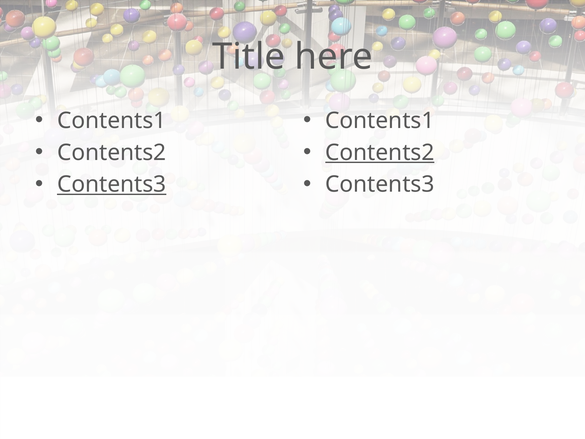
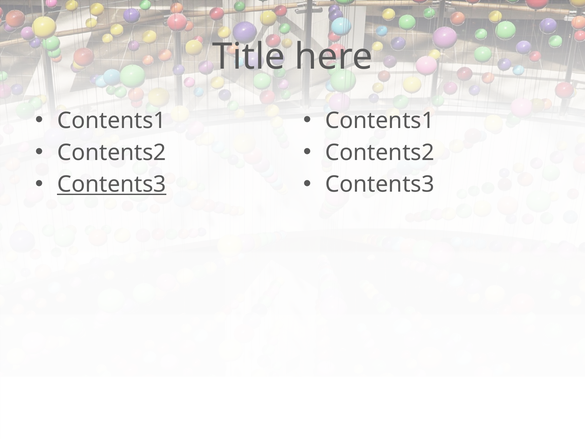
Contents2 at (380, 152) underline: present -> none
